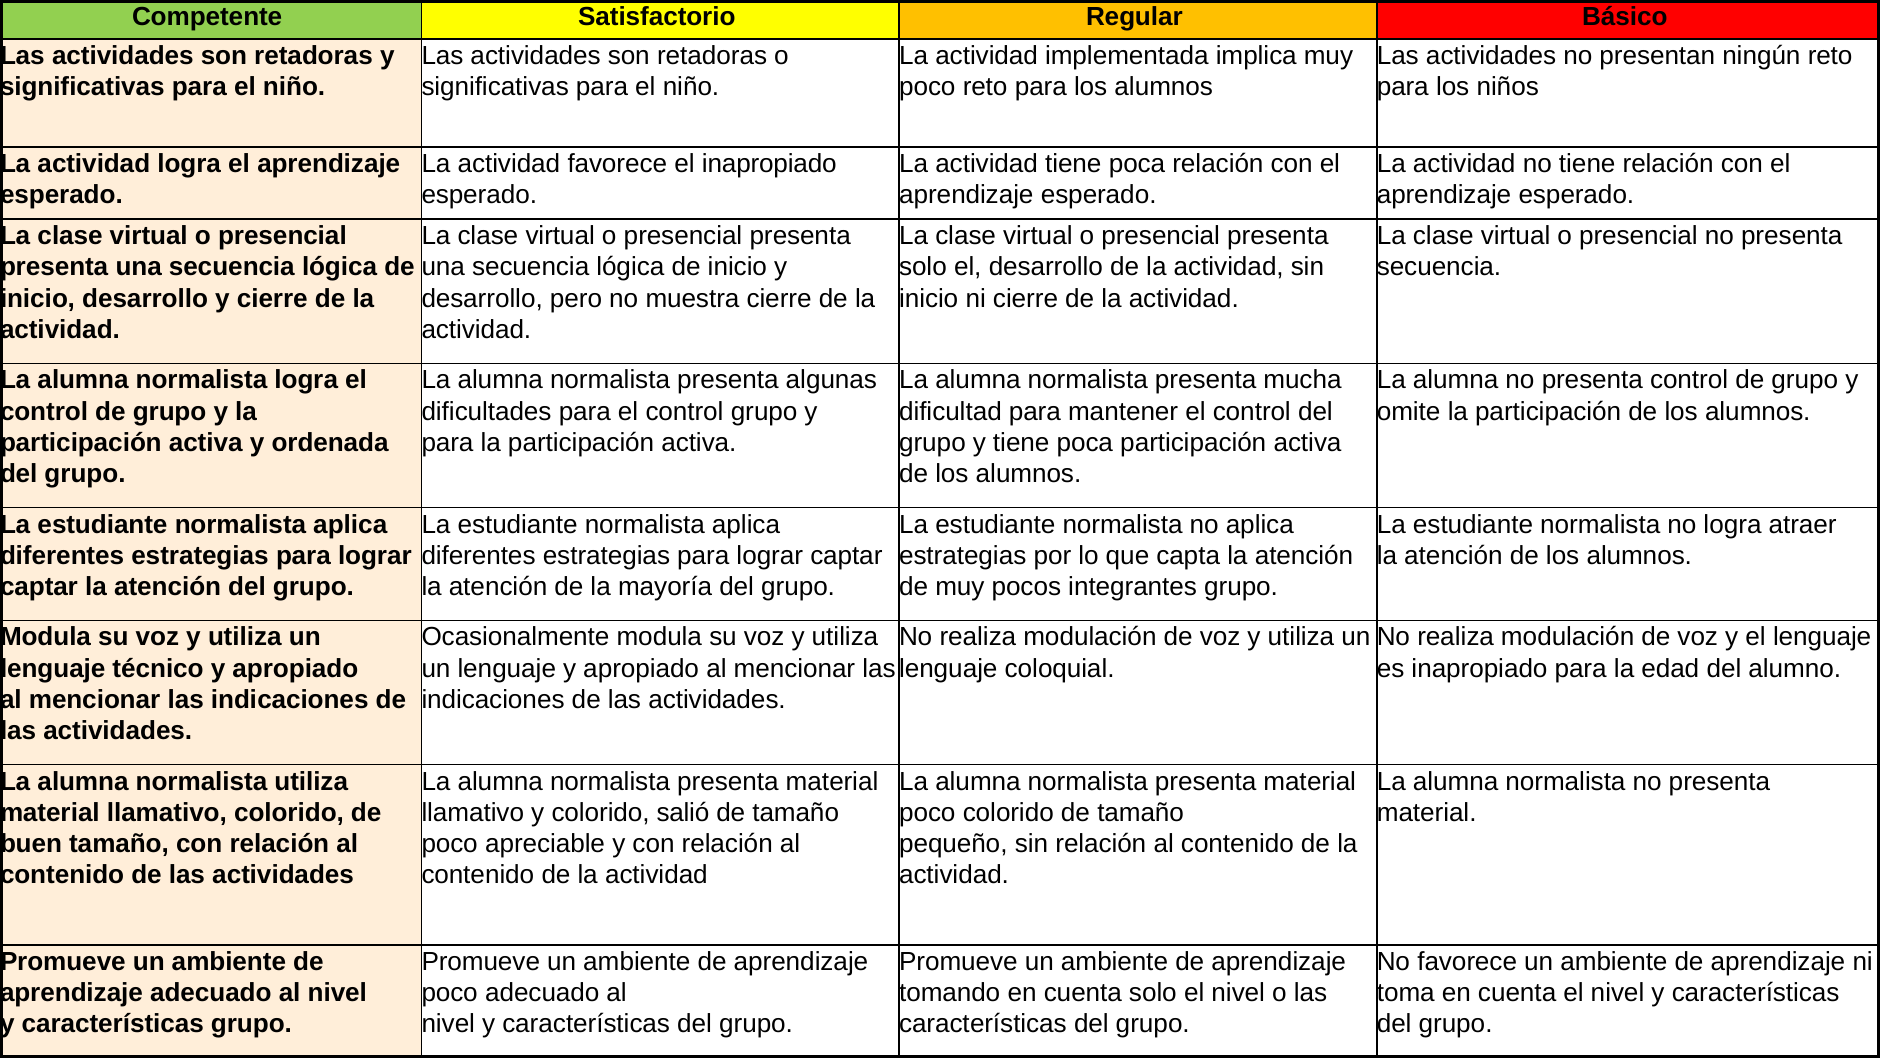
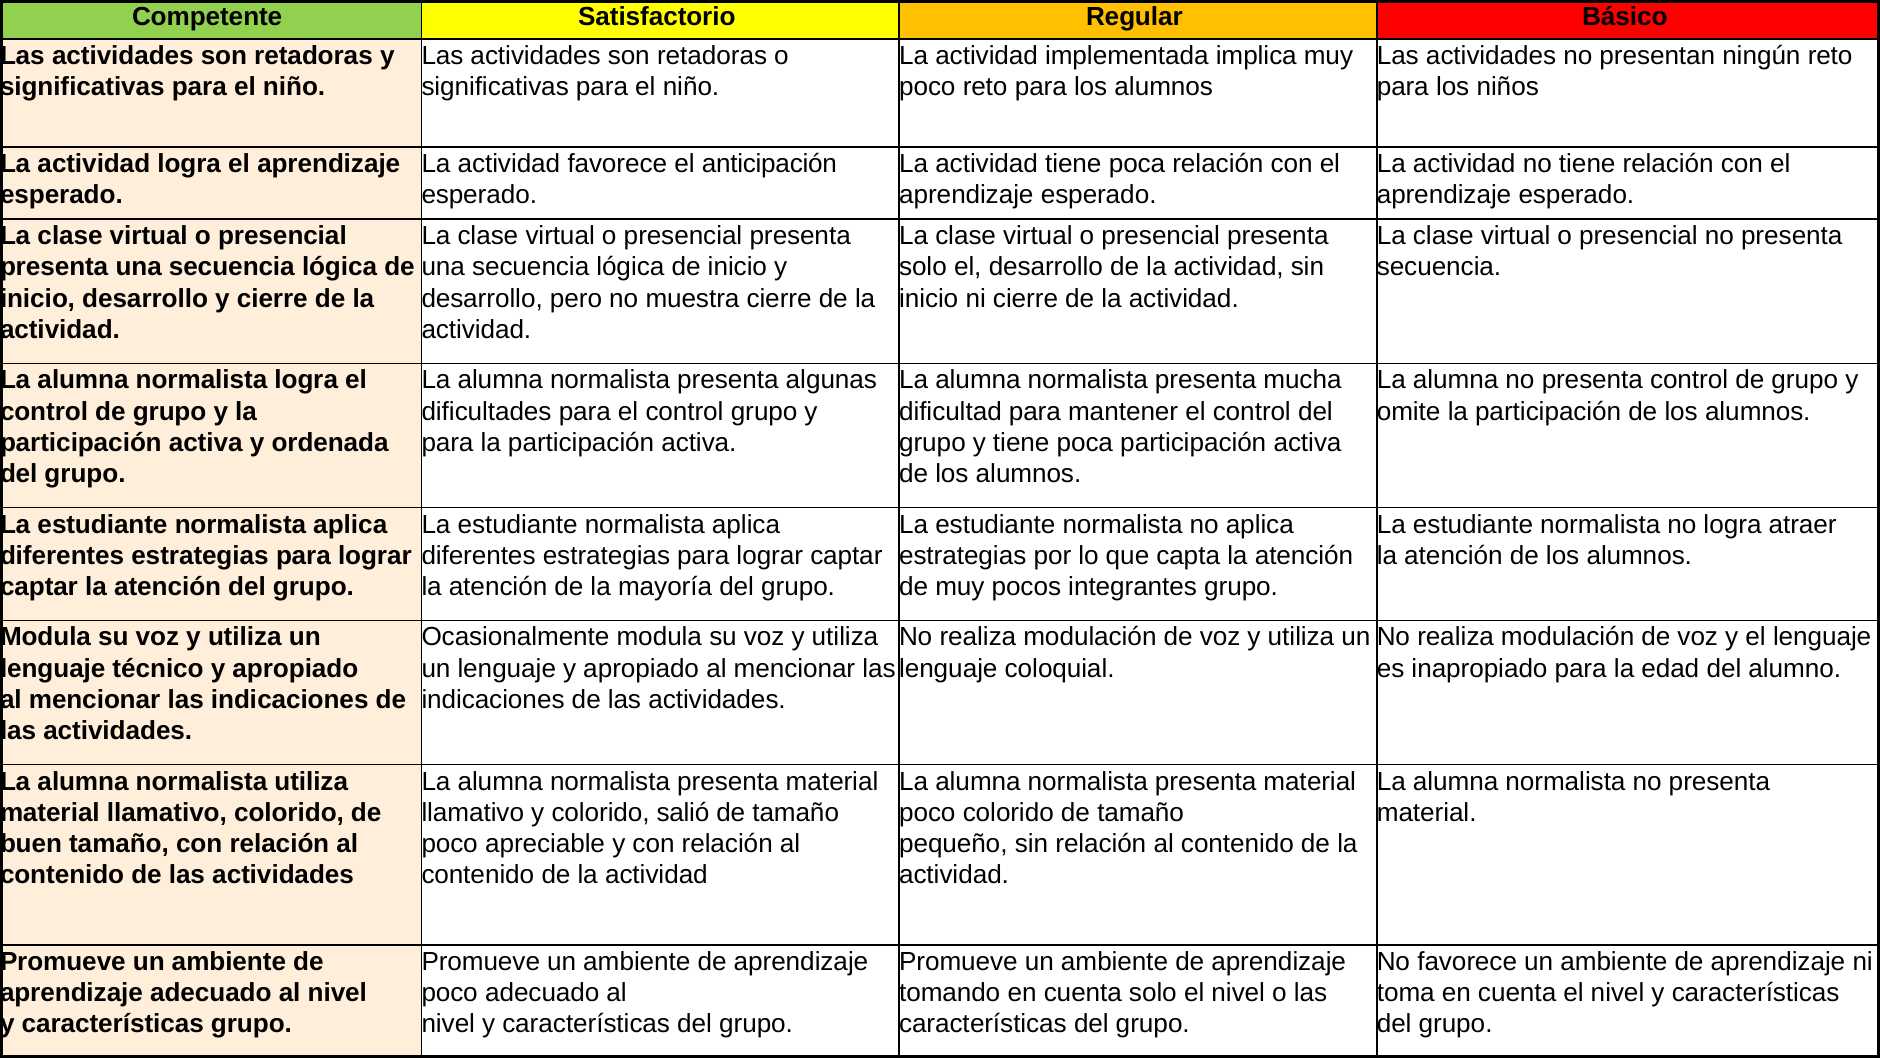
el inapropiado: inapropiado -> anticipación
